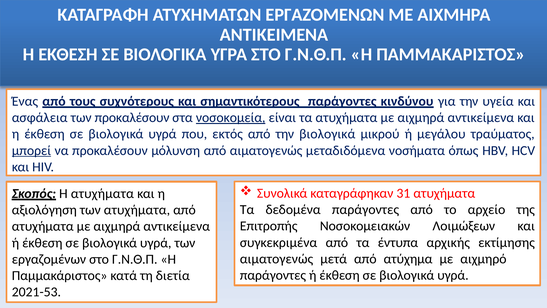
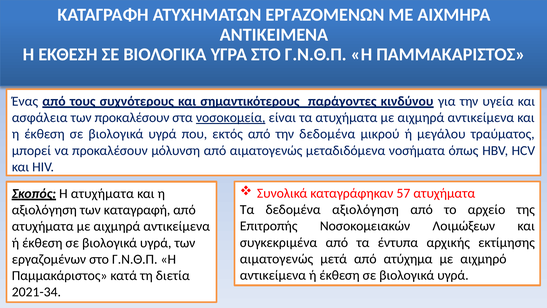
την βιολογικά: βιολογικά -> δεδομένα
μπορεί underline: present -> none
31: 31 -> 57
δεδομένα παράγοντες: παράγοντες -> αξιολόγηση
των ατυχήματα: ατυχήματα -> καταγραφή
παράγοντες at (273, 275): παράγοντες -> αντικείμενα
2021-53: 2021-53 -> 2021-34
